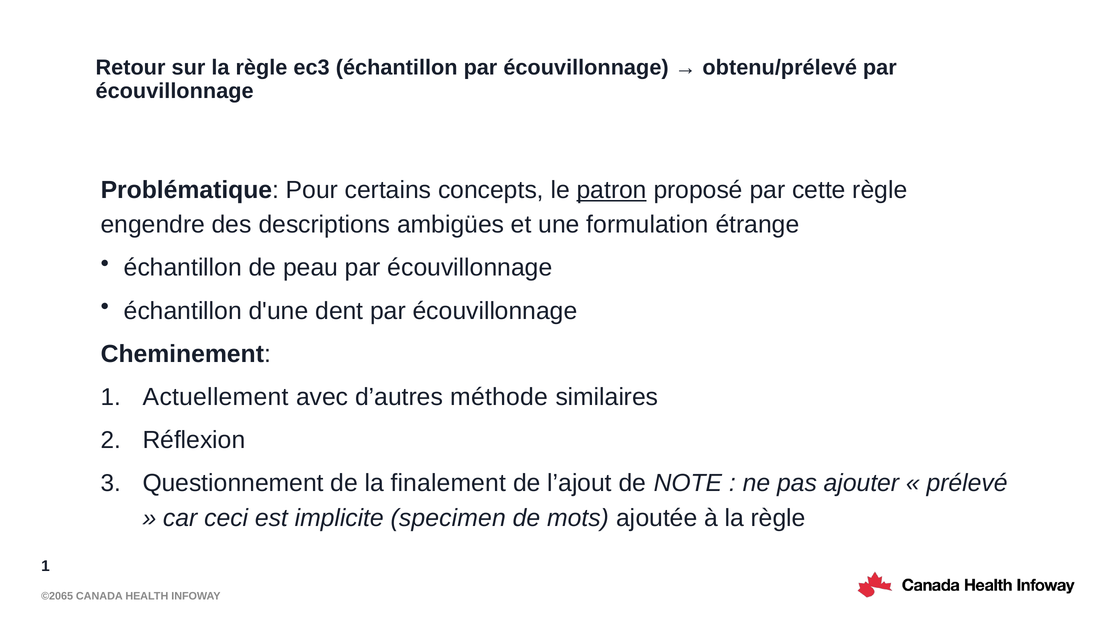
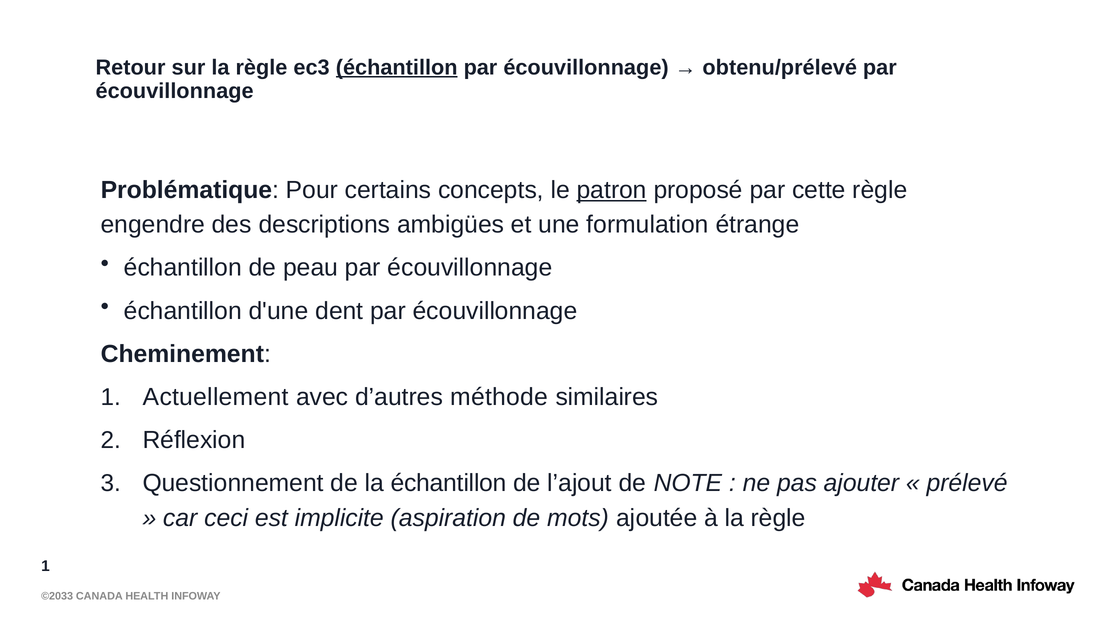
échantillon at (397, 68) underline: none -> present
la finalement: finalement -> échantillon
specimen: specimen -> aspiration
©2065: ©2065 -> ©2033
